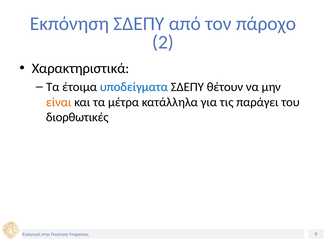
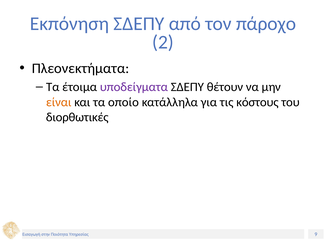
Χαρακτηριστικά: Χαρακτηριστικά -> Πλεονεκτήματα
υποδείγματα colour: blue -> purple
μέτρα: μέτρα -> οποίο
παράγει: παράγει -> κόστους
